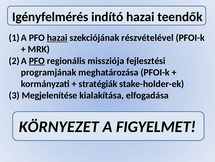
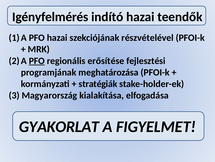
hazai at (57, 38) underline: present -> none
missziója: missziója -> erősítése
Megjelenítése: Megjelenítése -> Magyarország
KÖRNYEZET: KÖRNYEZET -> GYAKORLAT
